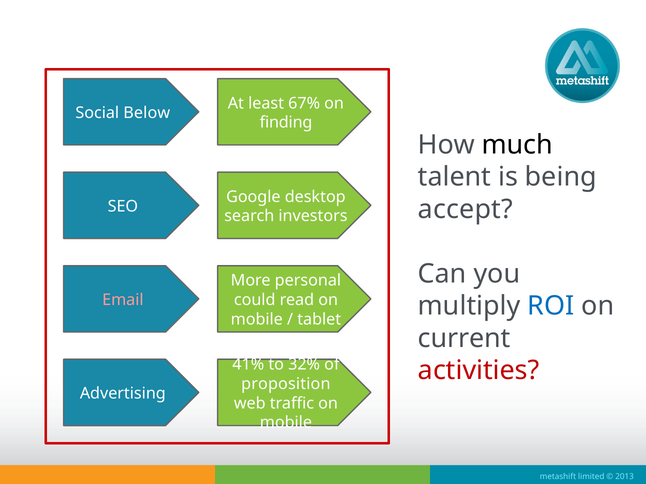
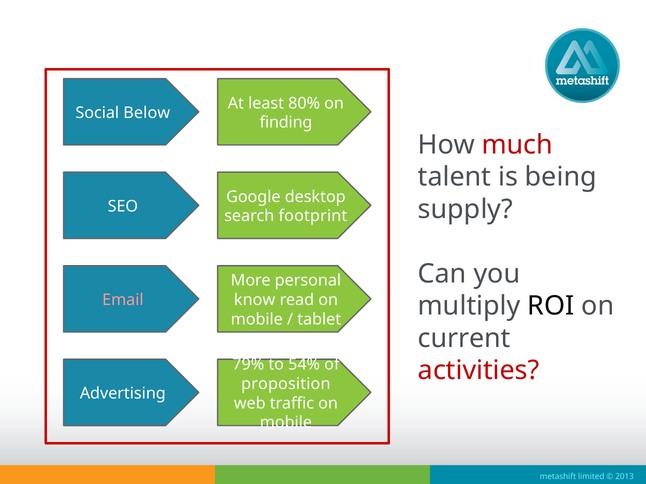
67%: 67% -> 80%
much colour: black -> red
accept: accept -> supply
investors: investors -> footprint
could: could -> know
ROI colour: blue -> black
41%: 41% -> 79%
32%: 32% -> 54%
